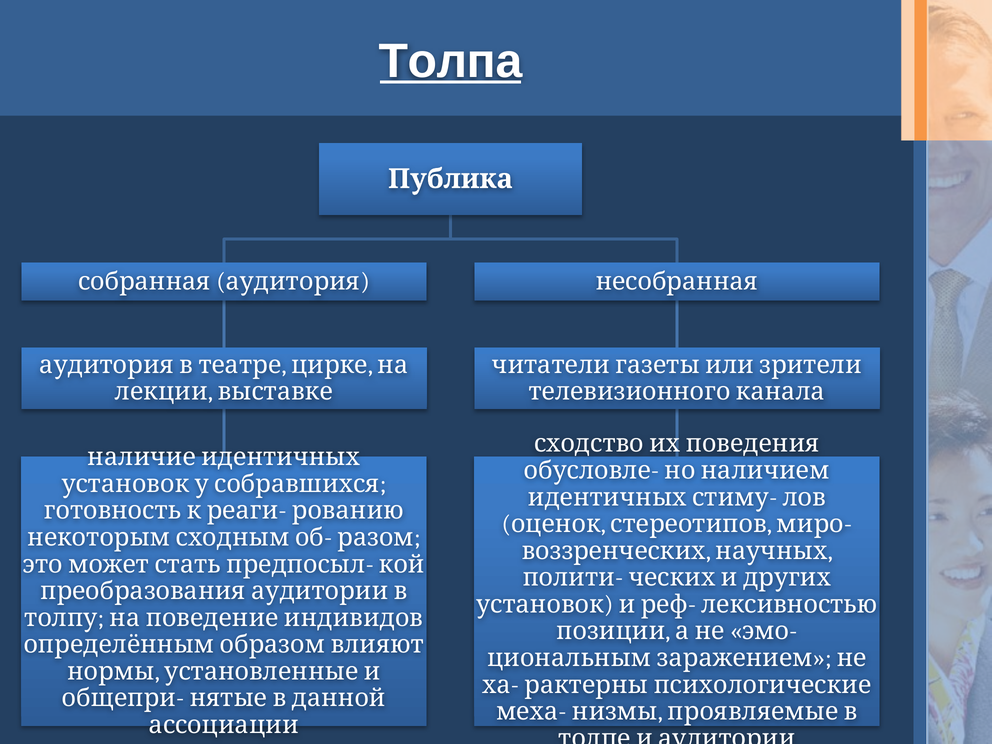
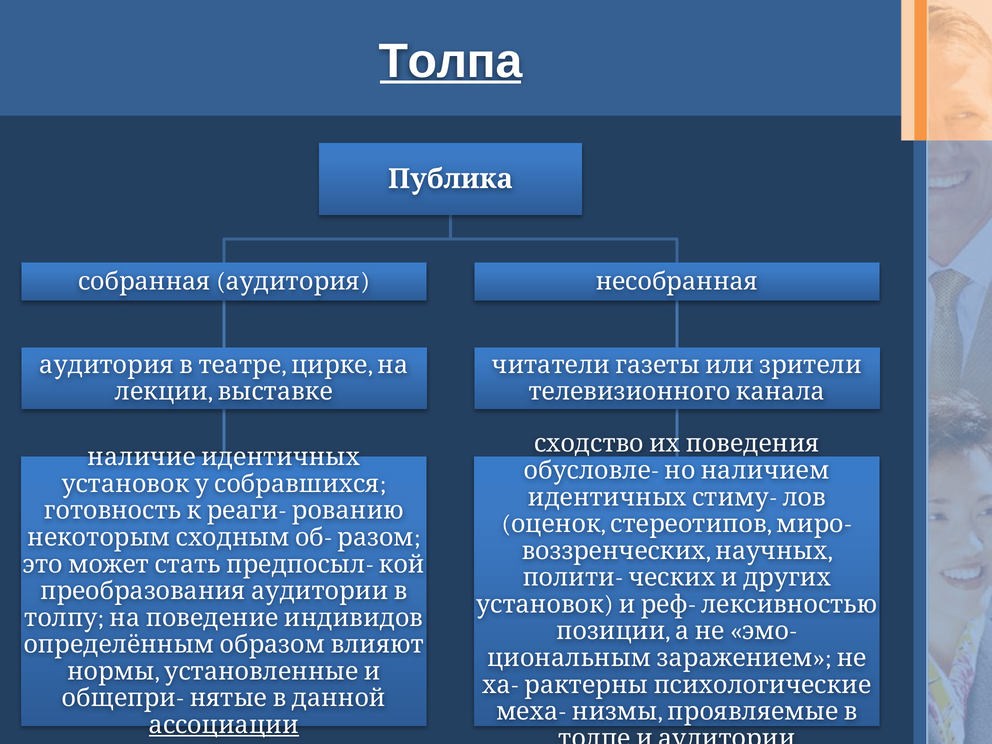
ассоциации underline: none -> present
